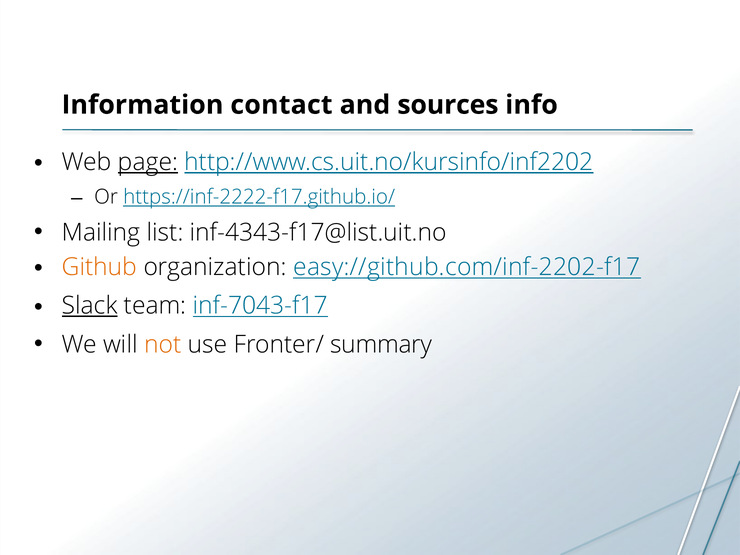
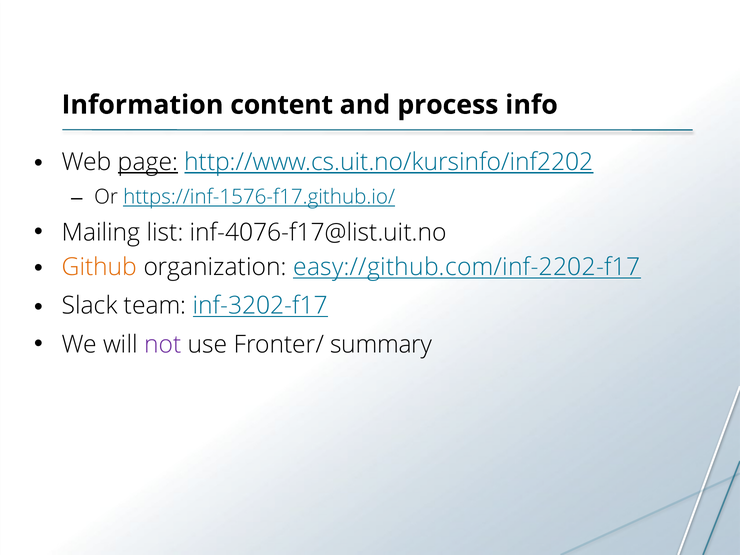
contact: contact -> content
sources: sources -> process
https://inf-2222-f17.github.io/: https://inf-2222-f17.github.io/ -> https://inf-1576-f17.github.io/
inf-4343-f17@list.uit.no: inf-4343-f17@list.uit.no -> inf-4076-f17@list.uit.no
Slack underline: present -> none
inf-7043-f17: inf-7043-f17 -> inf-3202-f17
not colour: orange -> purple
